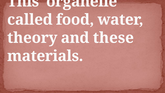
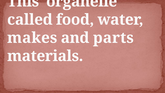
theory: theory -> makes
these: these -> parts
